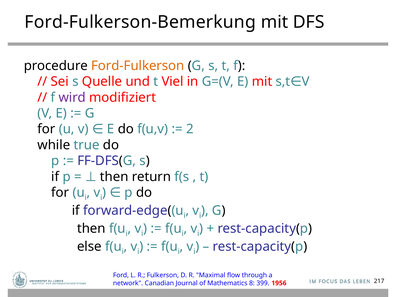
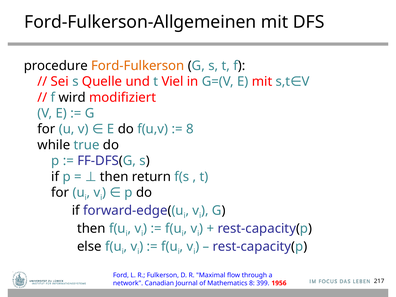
Ford-Fulkerson-Bemerkung: Ford-Fulkerson-Bemerkung -> Ford-Fulkerson-Allgemeinen
wird colour: purple -> black
2 at (190, 129): 2 -> 8
